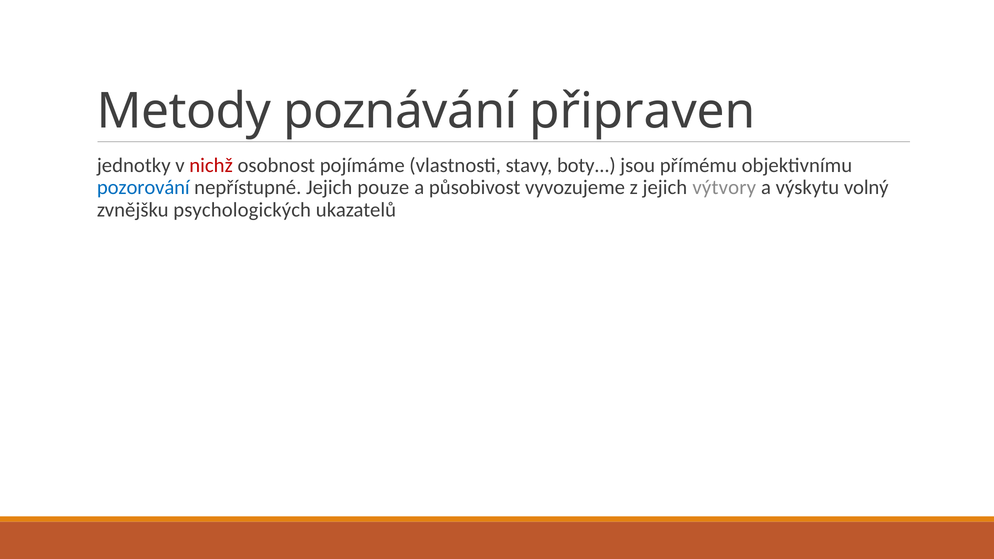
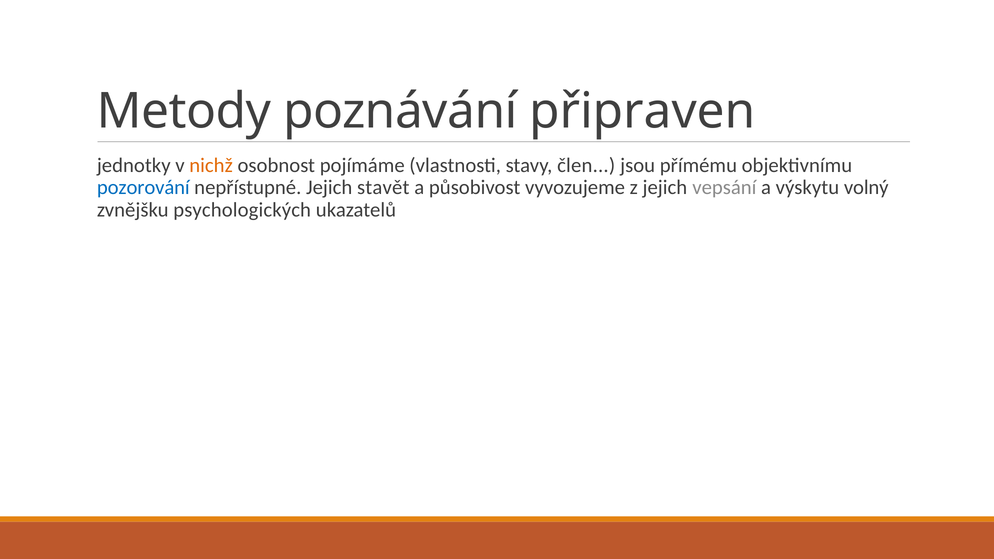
nichž colour: red -> orange
boty: boty -> člen
pouze: pouze -> stavět
výtvory: výtvory -> vepsání
